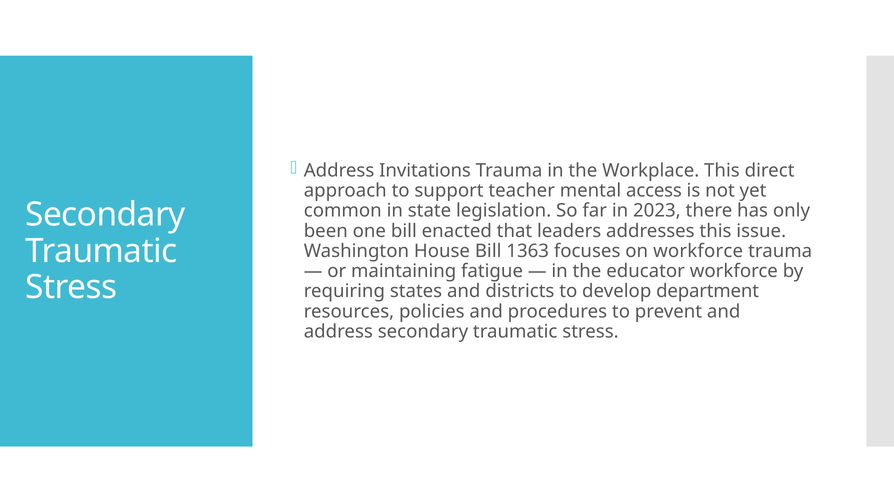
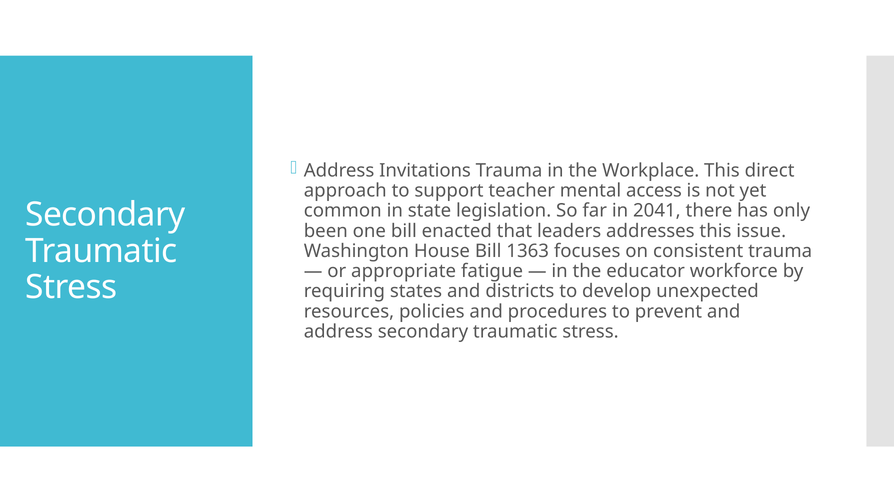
2023: 2023 -> 2041
on workforce: workforce -> consistent
maintaining: maintaining -> appropriate
department: department -> unexpected
